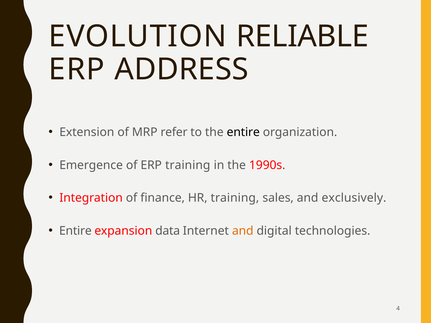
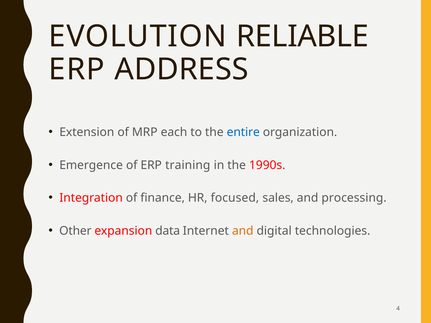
refer: refer -> each
entire at (243, 132) colour: black -> blue
HR training: training -> focused
exclusively: exclusively -> processing
Entire at (75, 231): Entire -> Other
